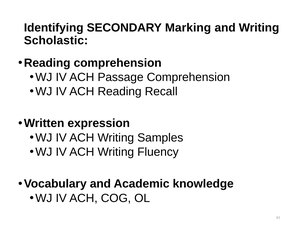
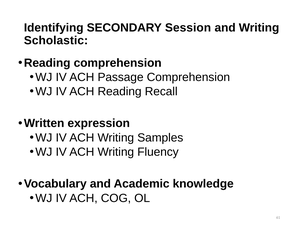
Marking: Marking -> Session
